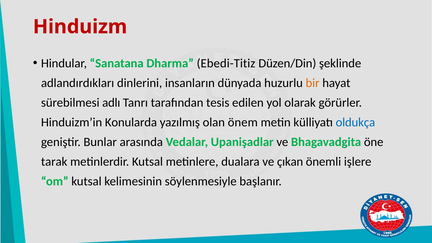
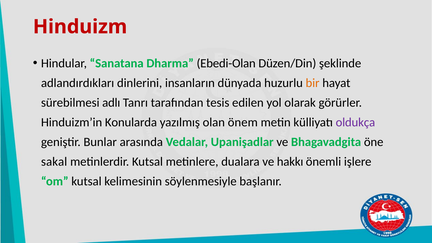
Ebedi-Titiz: Ebedi-Titiz -> Ebedi-Olan
oldukça colour: blue -> purple
tarak: tarak -> sakal
çıkan: çıkan -> hakkı
